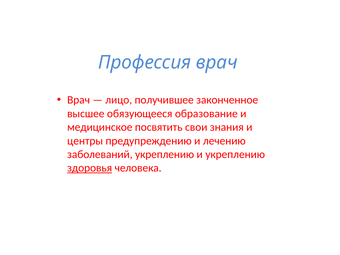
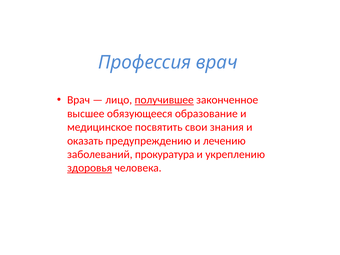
получившее underline: none -> present
центры: центры -> оказать
заболеваний укреплению: укреплению -> прокуратура
